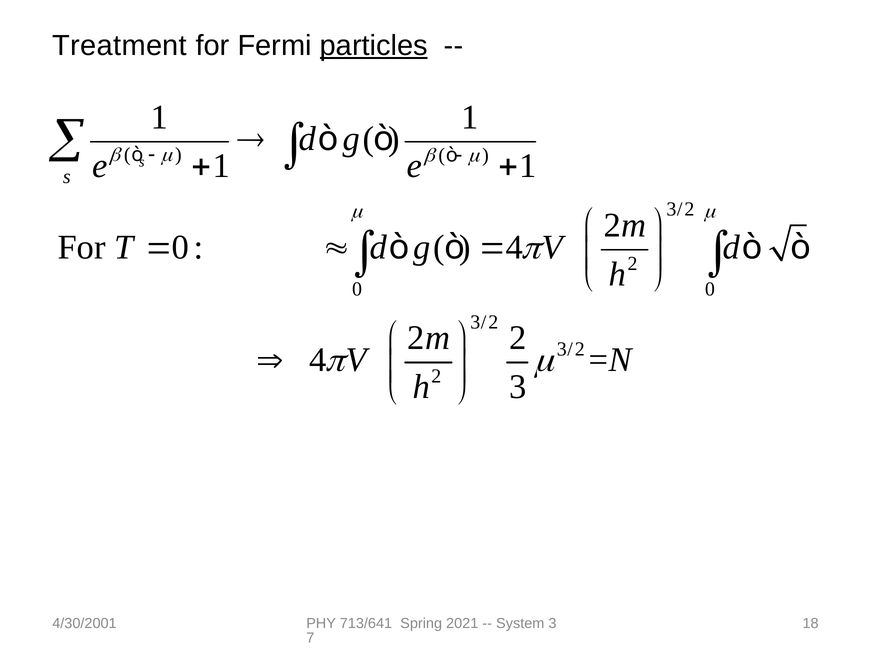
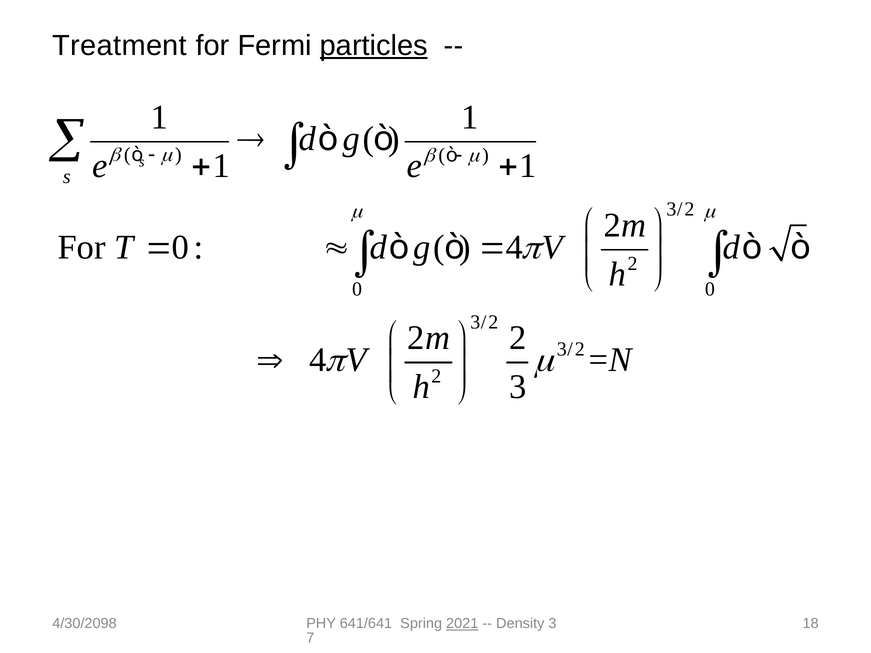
4/30/2001: 4/30/2001 -> 4/30/2098
713/641: 713/641 -> 641/641
2021 underline: none -> present
System: System -> Density
